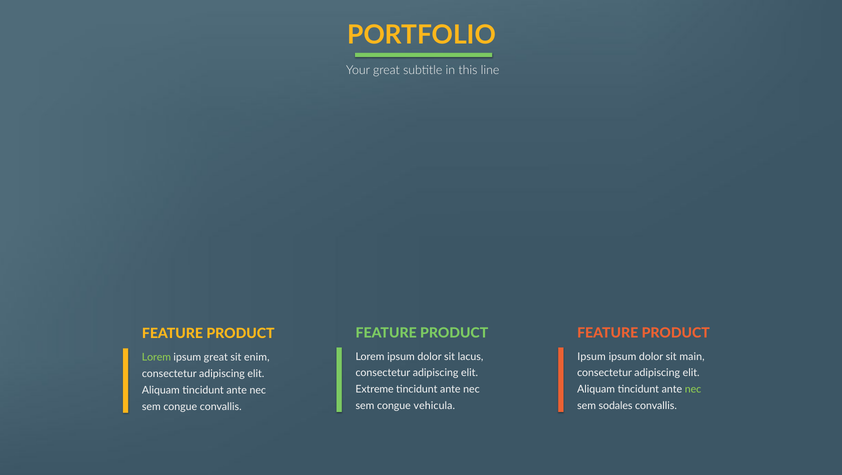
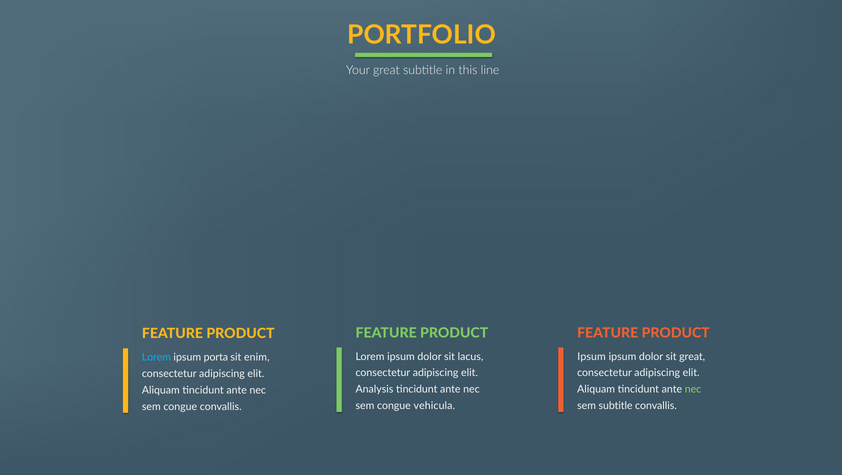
sit main: main -> great
Lorem at (156, 357) colour: light green -> light blue
ipsum great: great -> porta
Extreme: Extreme -> Analysis
sem sodales: sodales -> subtitle
